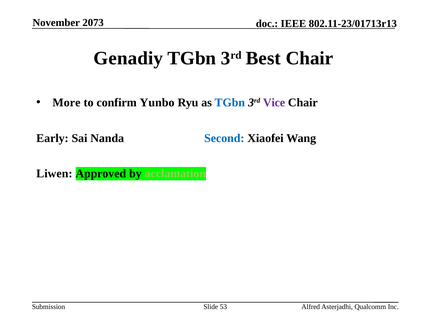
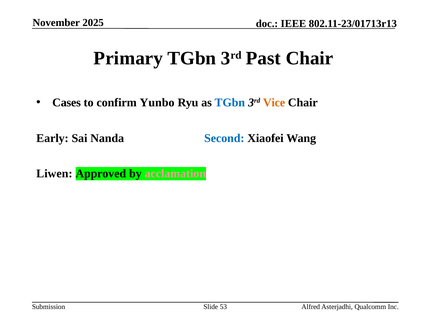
2073: 2073 -> 2025
Genadiy: Genadiy -> Primary
Best: Best -> Past
More: More -> Cases
Vice colour: purple -> orange
acclamation colour: light green -> pink
